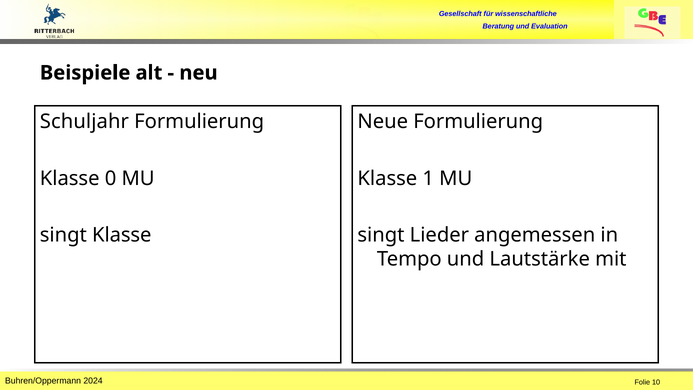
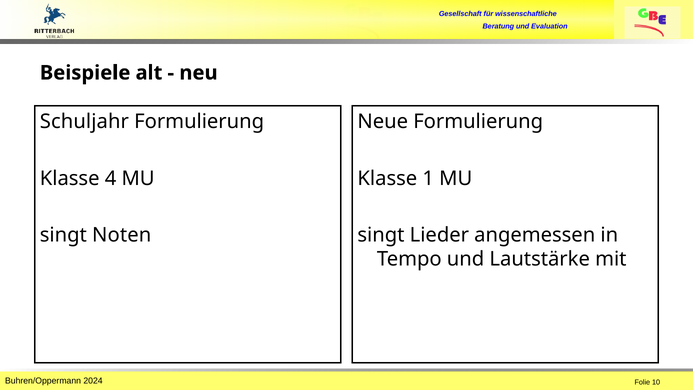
0: 0 -> 4
singt Klasse: Klasse -> Noten
